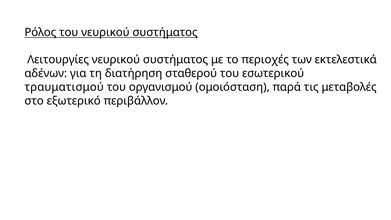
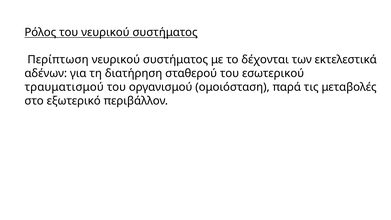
Λειτουργίες: Λειτουργίες -> Περίπτωση
περιοχές: περιοχές -> δέχονται
